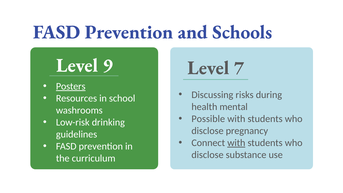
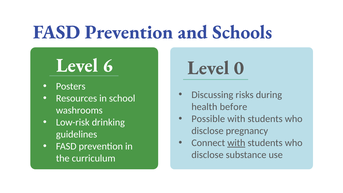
9: 9 -> 6
7: 7 -> 0
Posters underline: present -> none
mental: mental -> before
